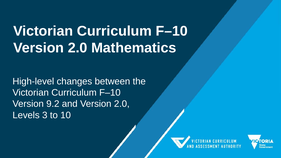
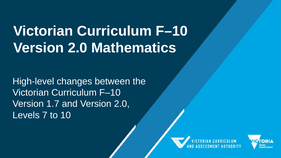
9.2: 9.2 -> 1.7
3: 3 -> 7
